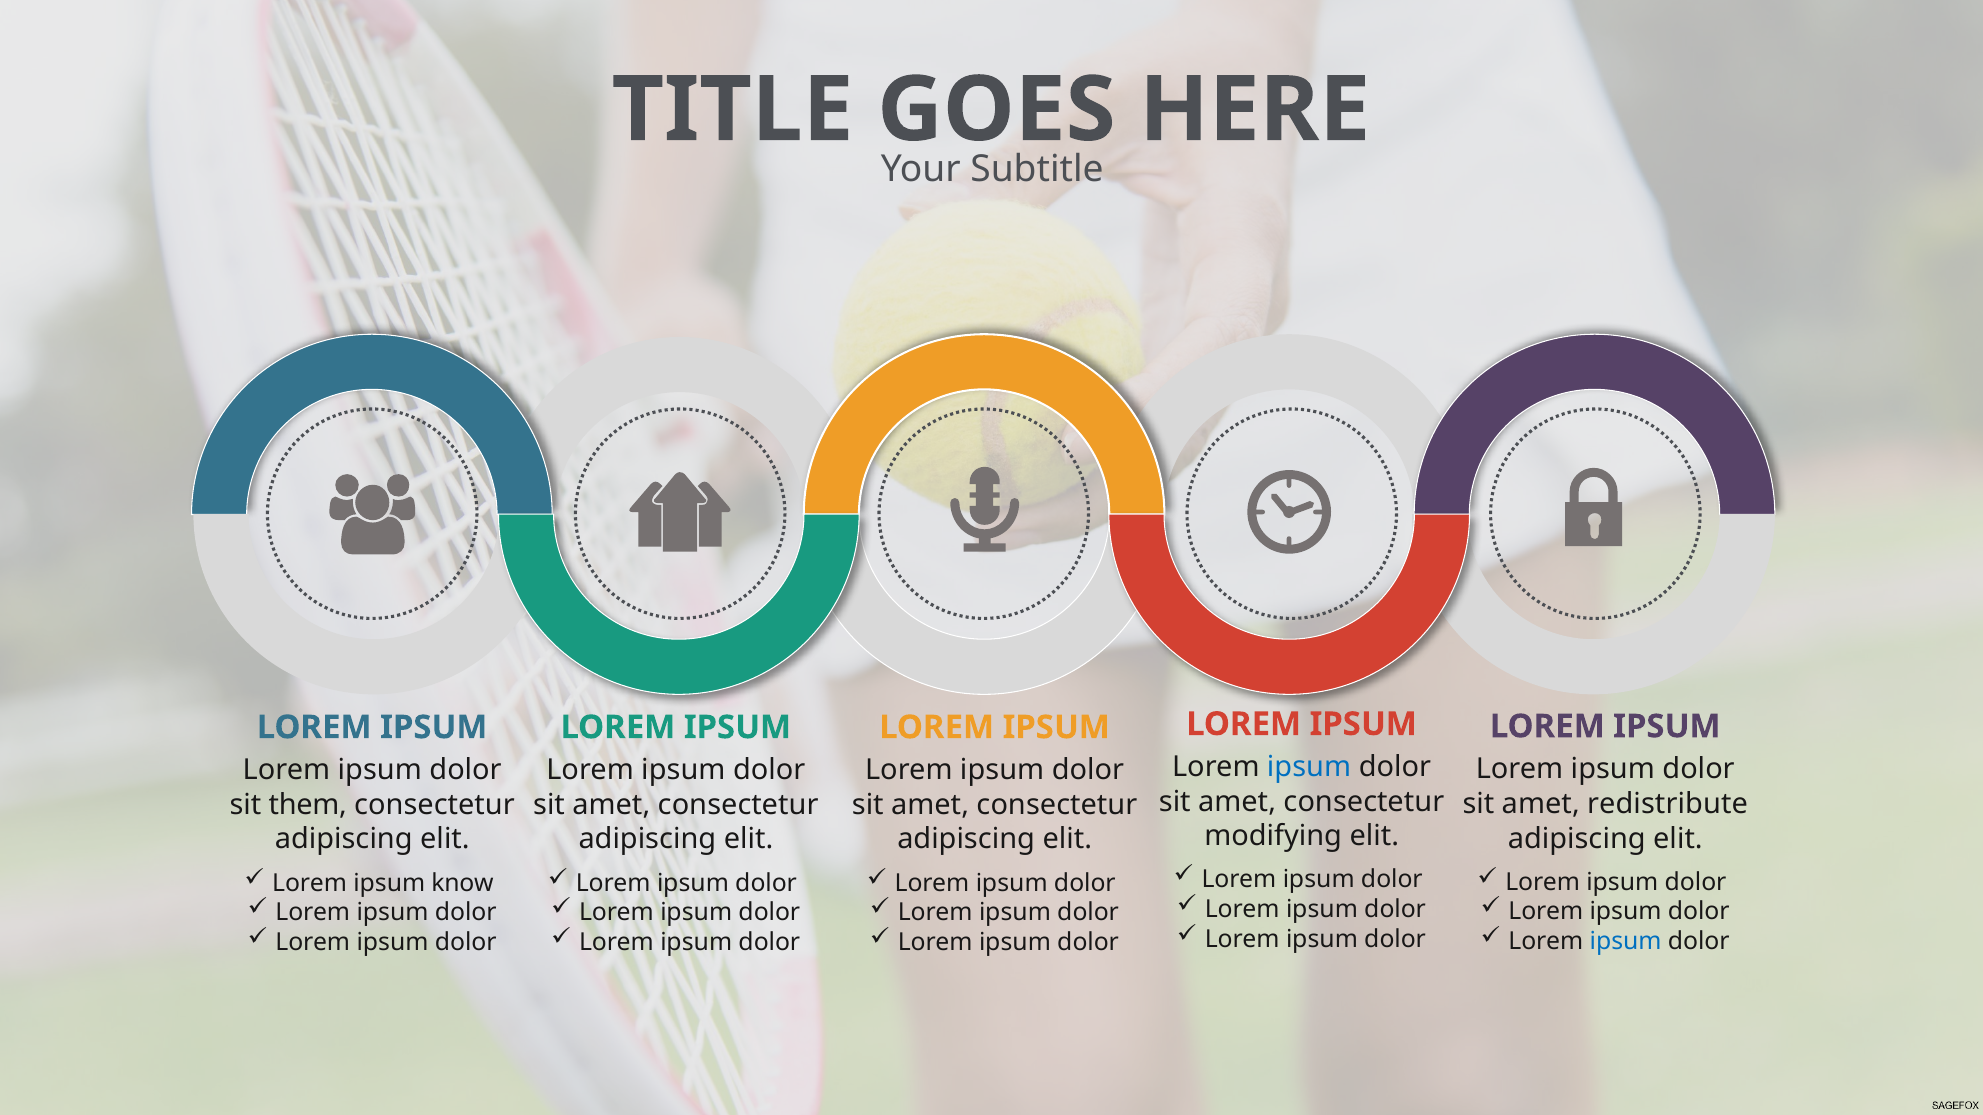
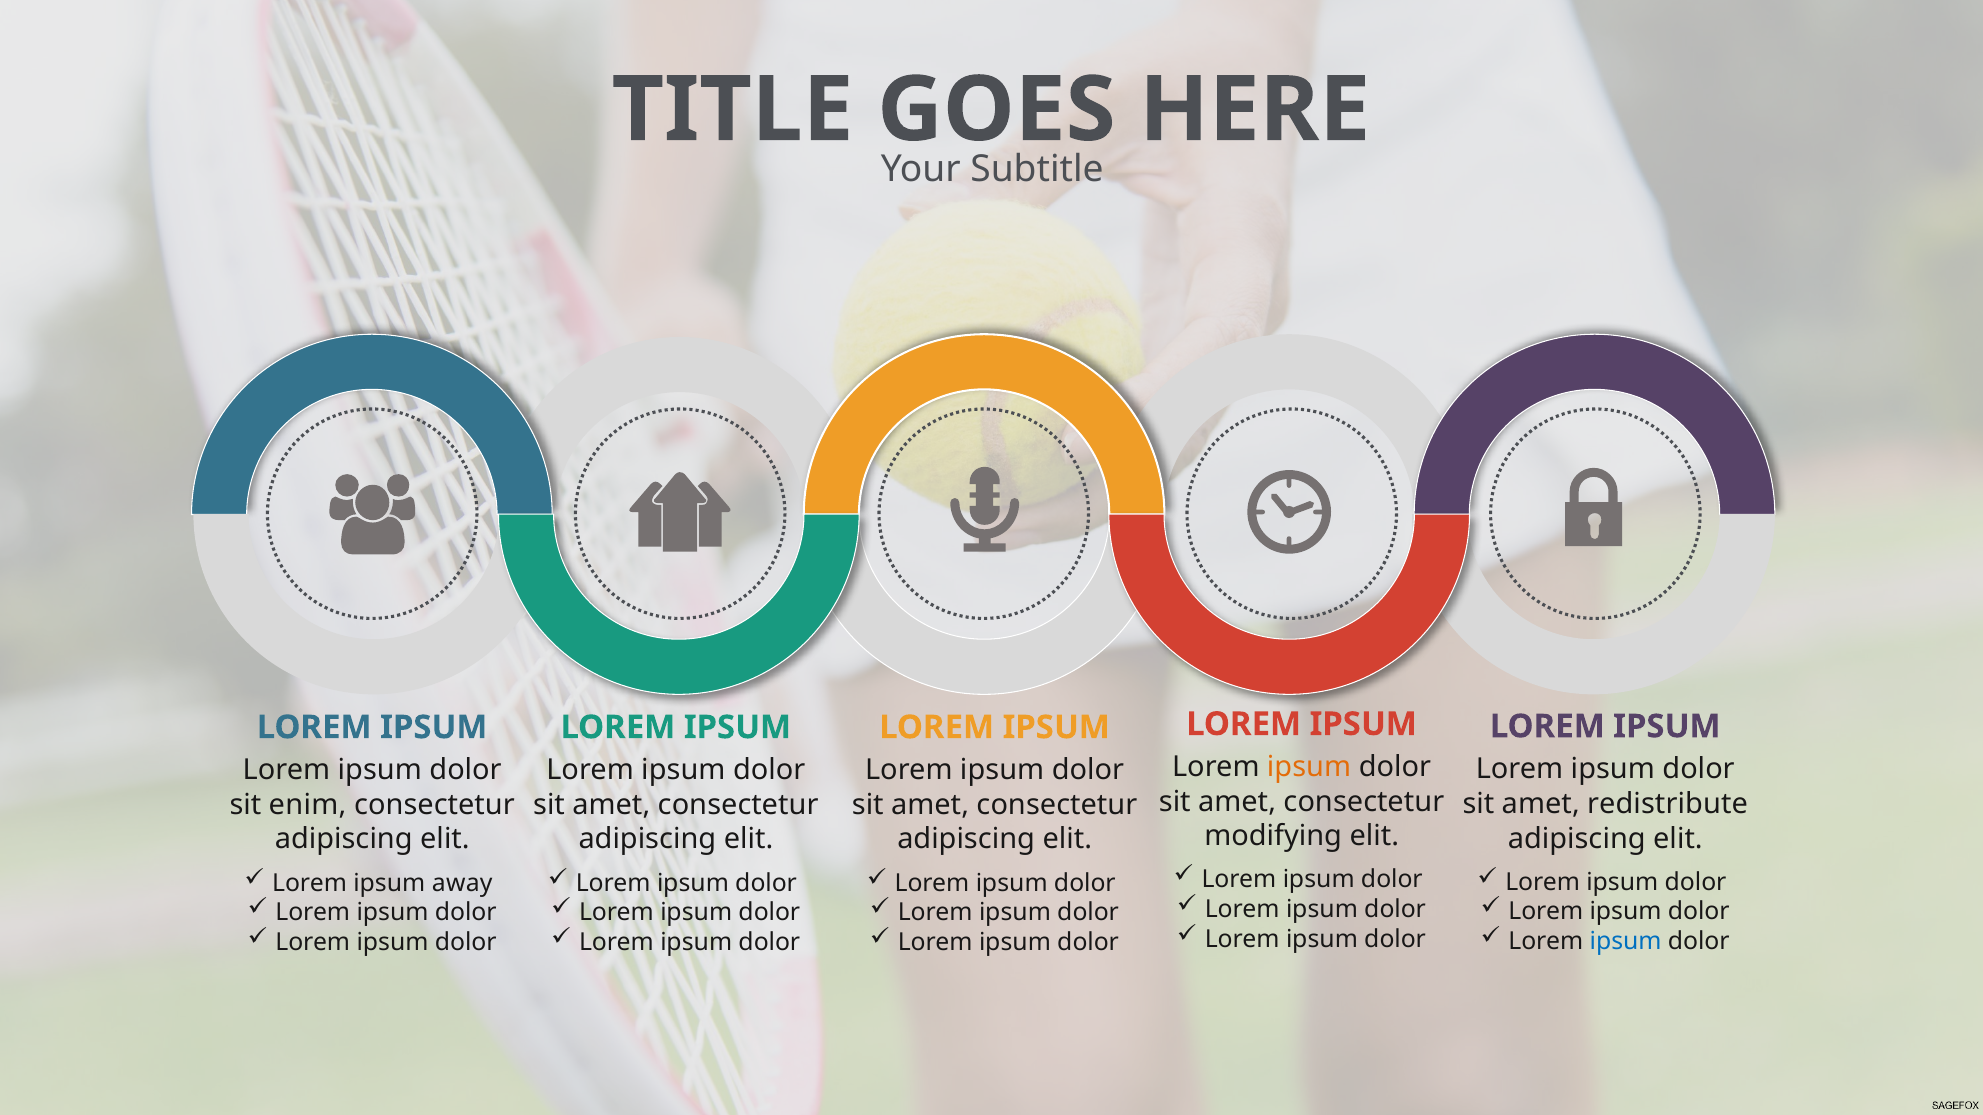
ipsum at (1309, 767) colour: blue -> orange
them: them -> enim
know: know -> away
